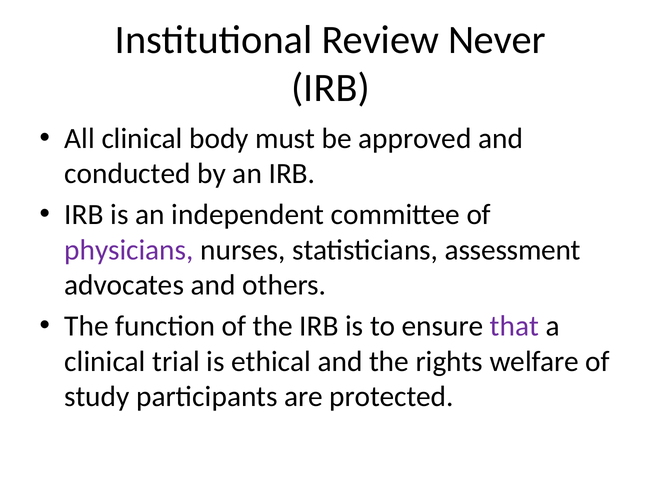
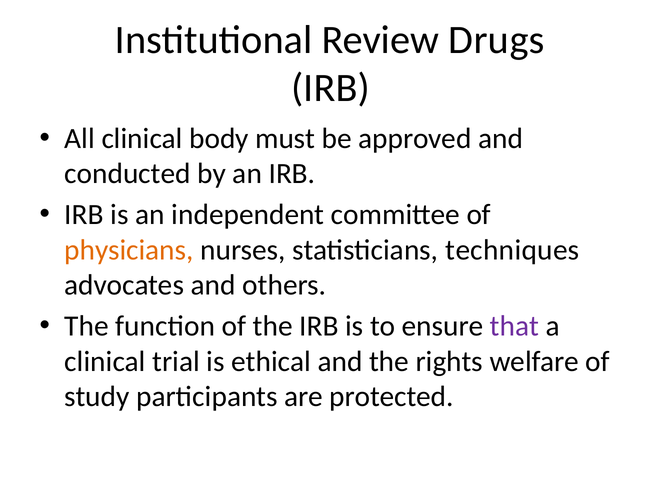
Never: Never -> Drugs
physicians colour: purple -> orange
assessment: assessment -> techniques
